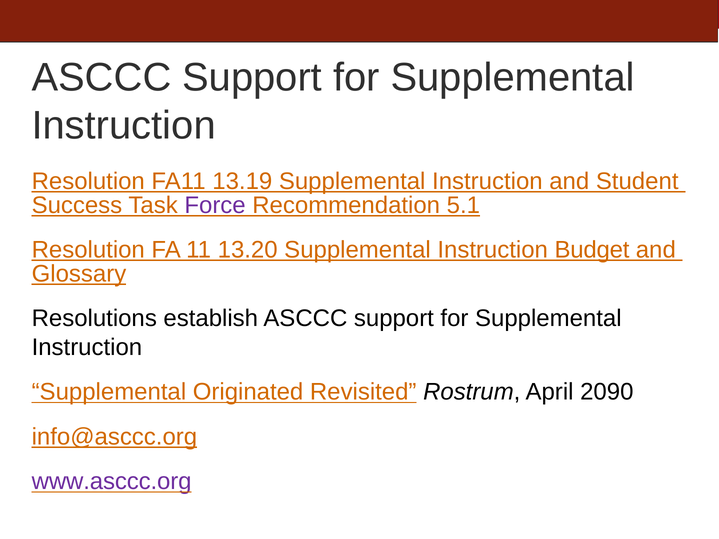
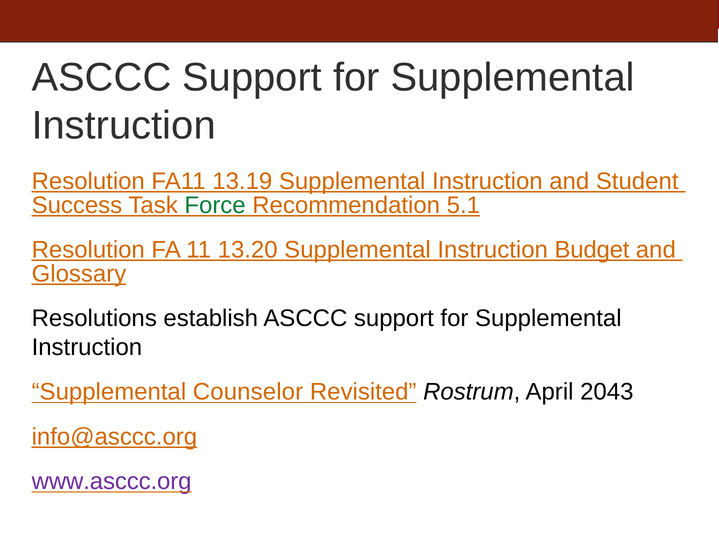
Force colour: purple -> green
Originated: Originated -> Counselor
2090: 2090 -> 2043
